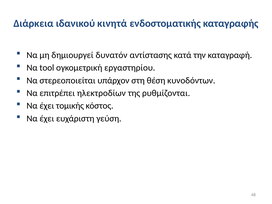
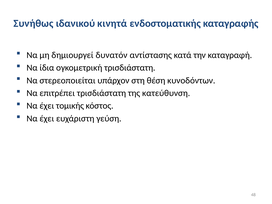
Διάρκεια: Διάρκεια -> Συνήθως
tool: tool -> ίδια
ογκομετρική εργαστηρίου: εργαστηρίου -> τρισδιάστατη
επιτρέπει ηλεκτροδίων: ηλεκτροδίων -> τρισδιάστατη
ρυθμίζονται: ρυθμίζονται -> κατεύθυνση
